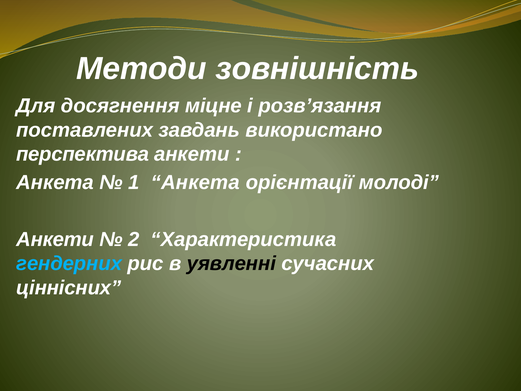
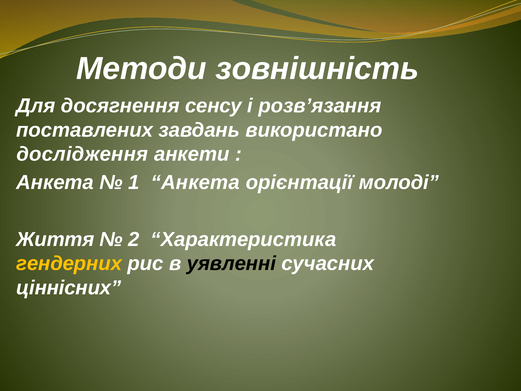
міцне: міцне -> сенсу
перспектива: перспектива -> дослідження
Анкети at (55, 239): Анкети -> Життя
гендерних colour: light blue -> yellow
